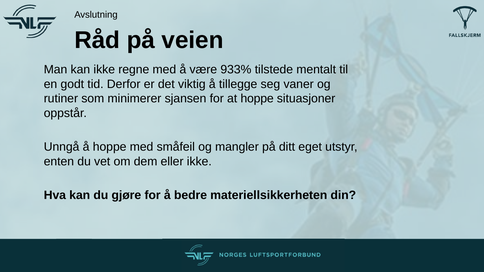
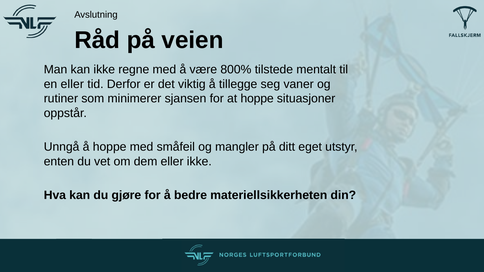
933%: 933% -> 800%
en godt: godt -> eller
